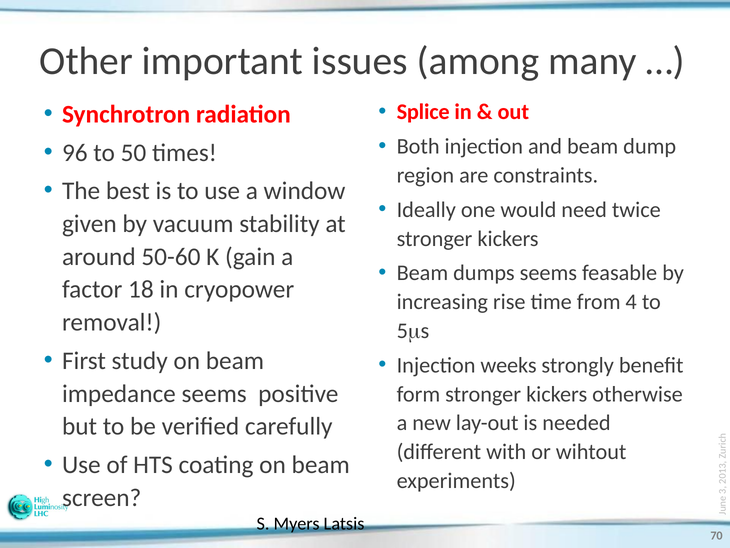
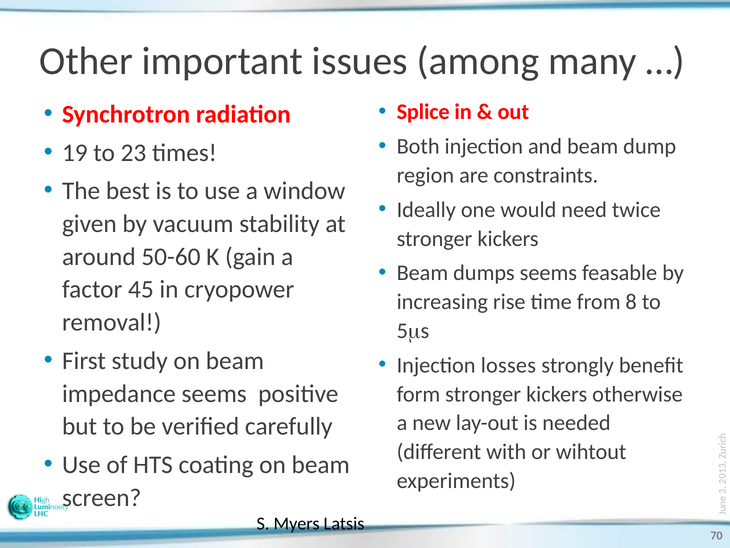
96: 96 -> 19
50: 50 -> 23
18: 18 -> 45
4: 4 -> 8
weeks: weeks -> losses
